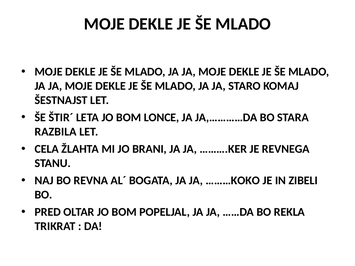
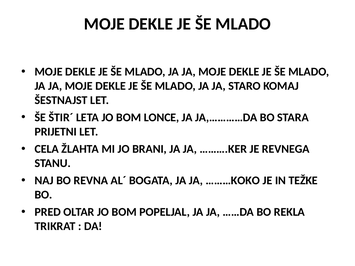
RAZBILA: RAZBILA -> PRIJETNI
ZIBELI: ZIBELI -> TEŽKE
